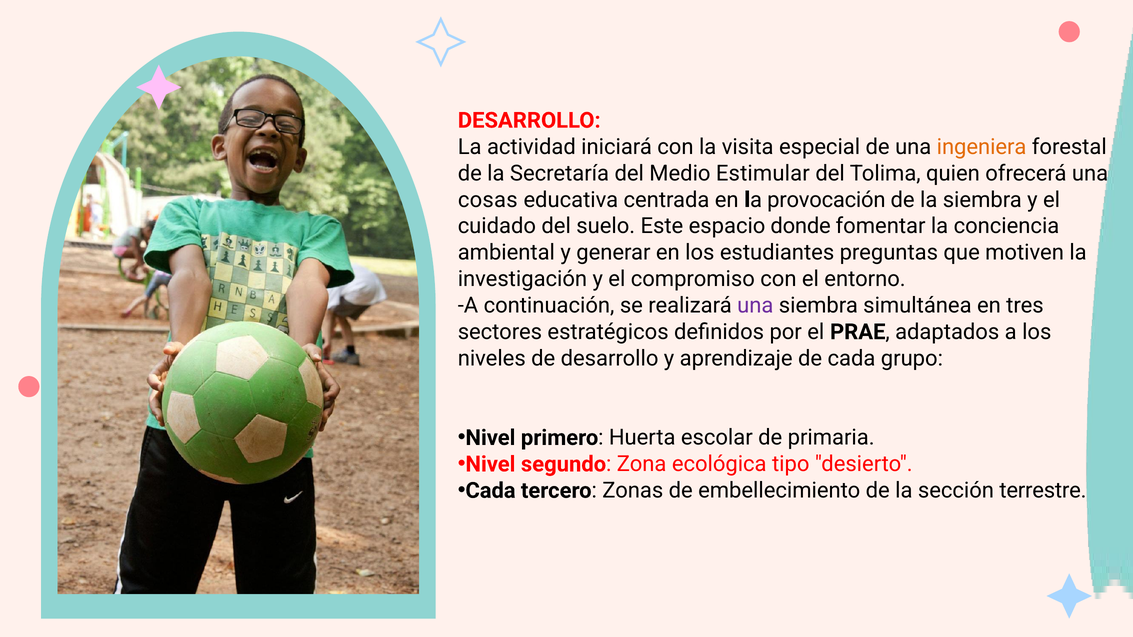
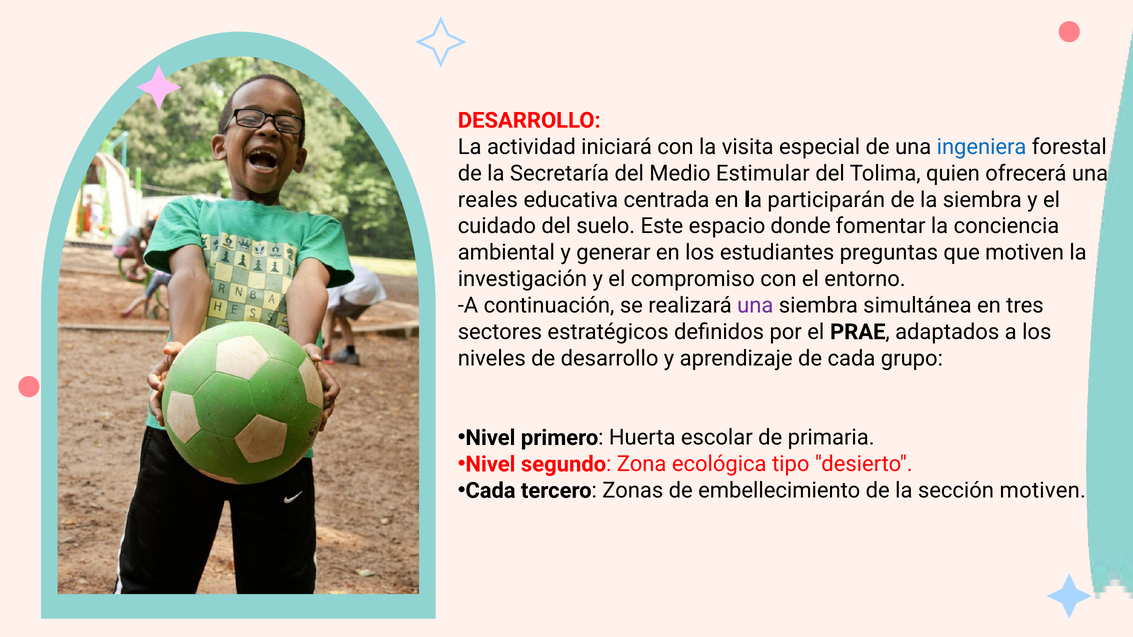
ingeniera colour: orange -> blue
cosas: cosas -> reales
provocación: provocación -> participarán
sección terrestre: terrestre -> motiven
